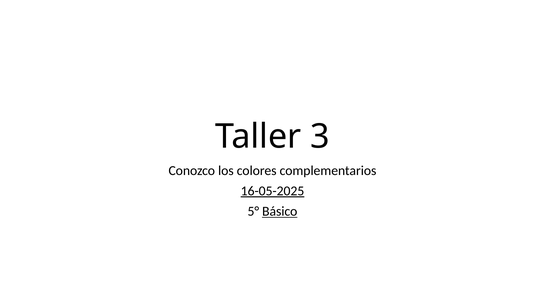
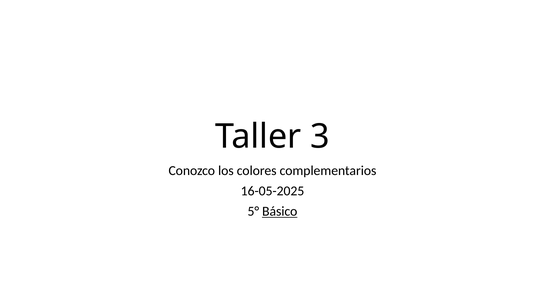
16-05-2025 underline: present -> none
